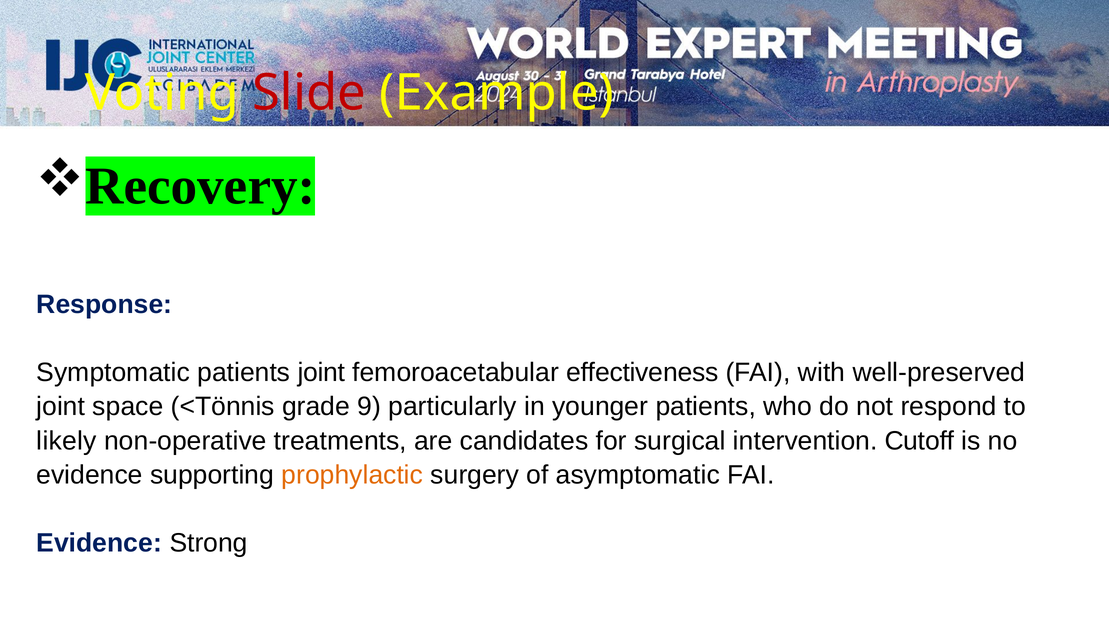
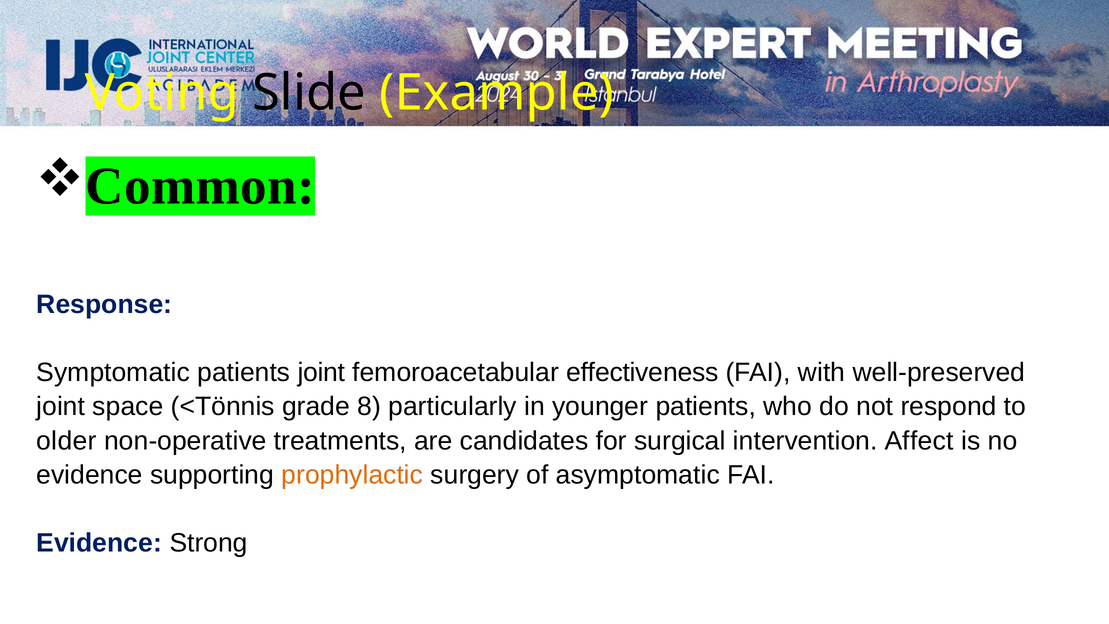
Slide colour: red -> black
Recovery: Recovery -> Common
9: 9 -> 8
likely: likely -> older
Cutoff: Cutoff -> Affect
